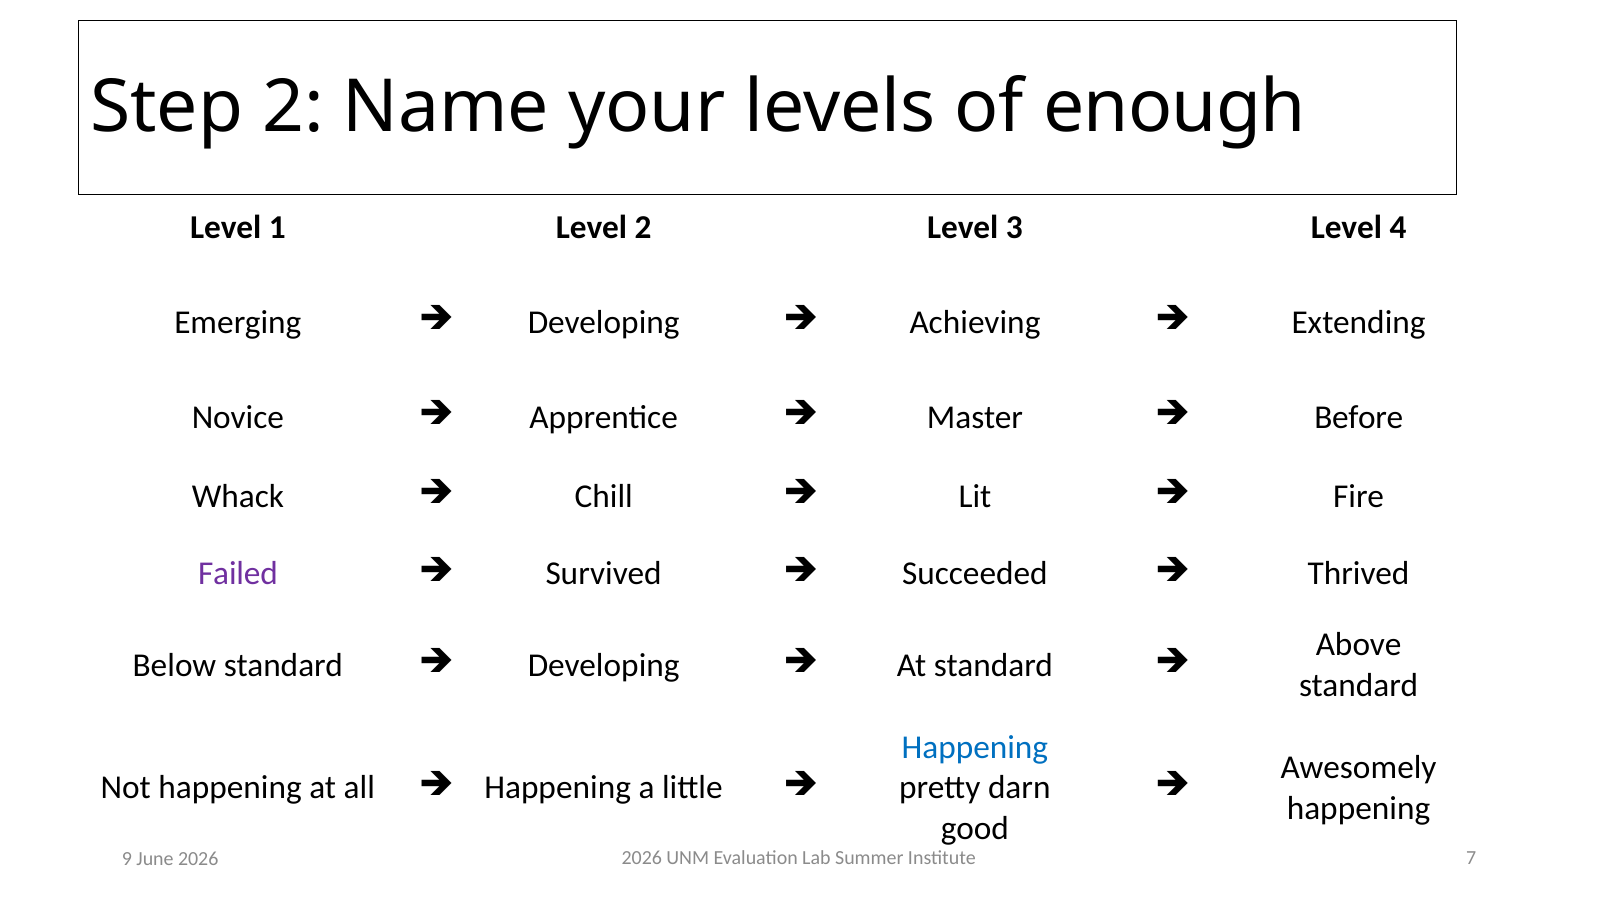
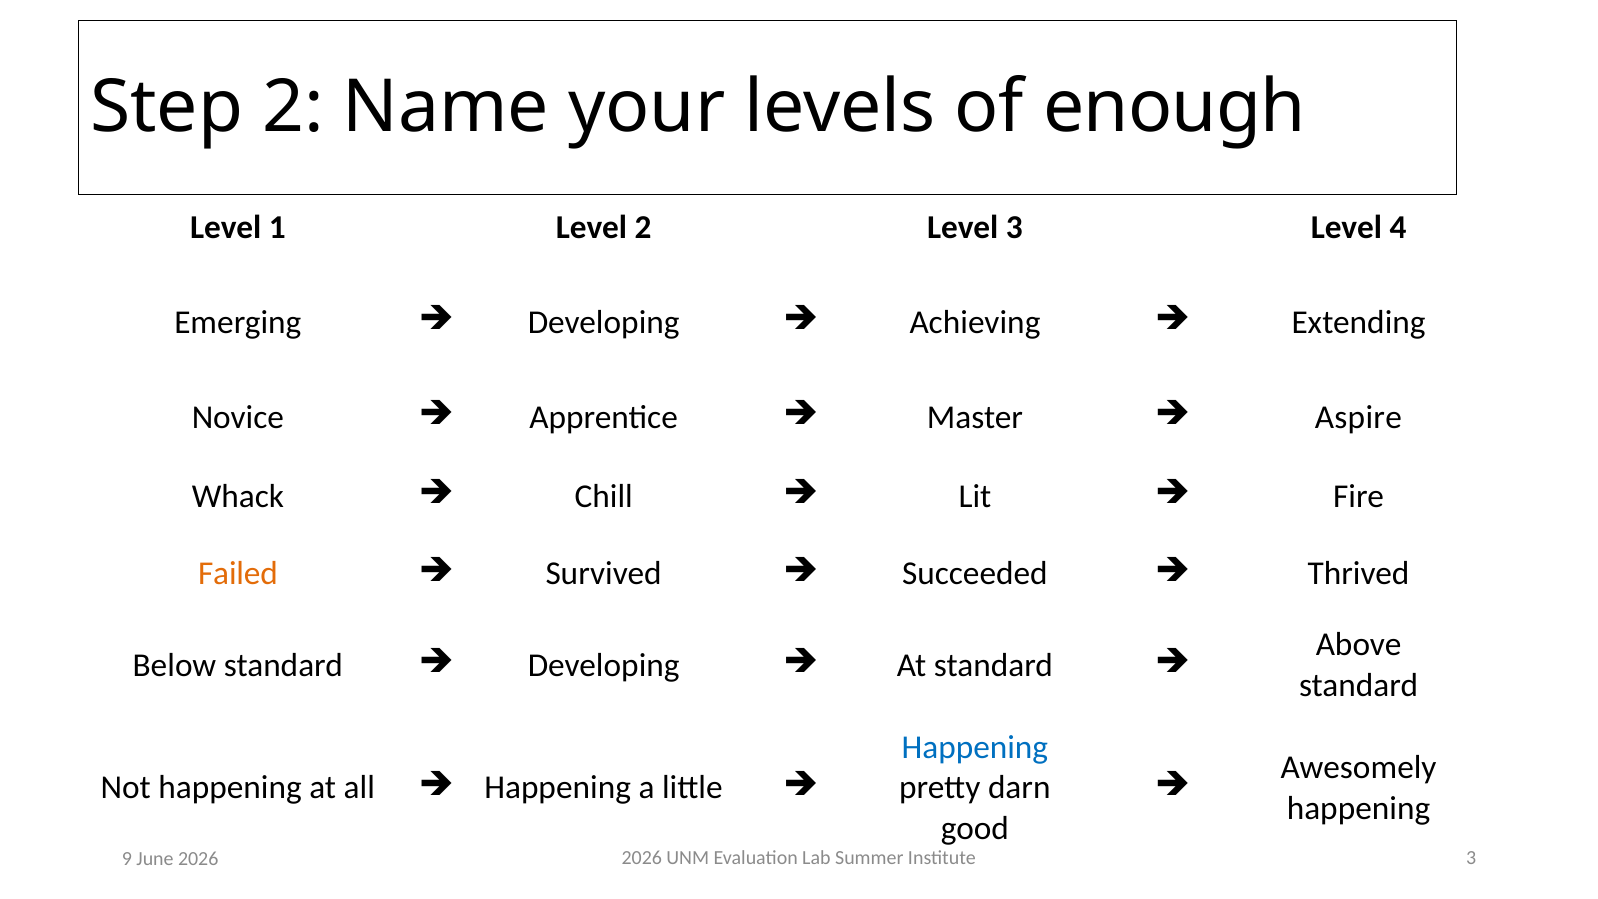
Before: Before -> Aspire
Failed colour: purple -> orange
7 at (1471, 858): 7 -> 3
